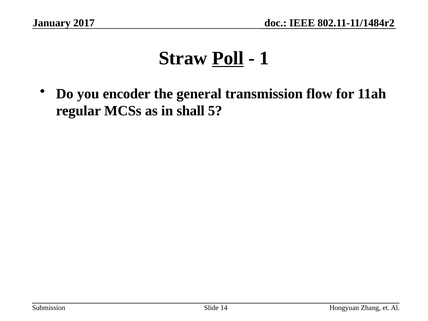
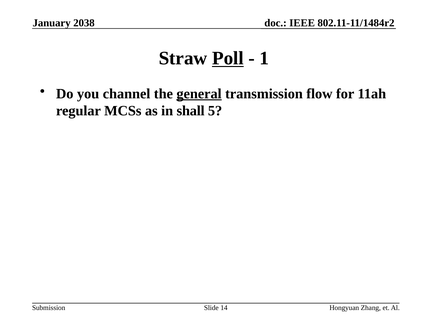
2017: 2017 -> 2038
encoder: encoder -> channel
general underline: none -> present
